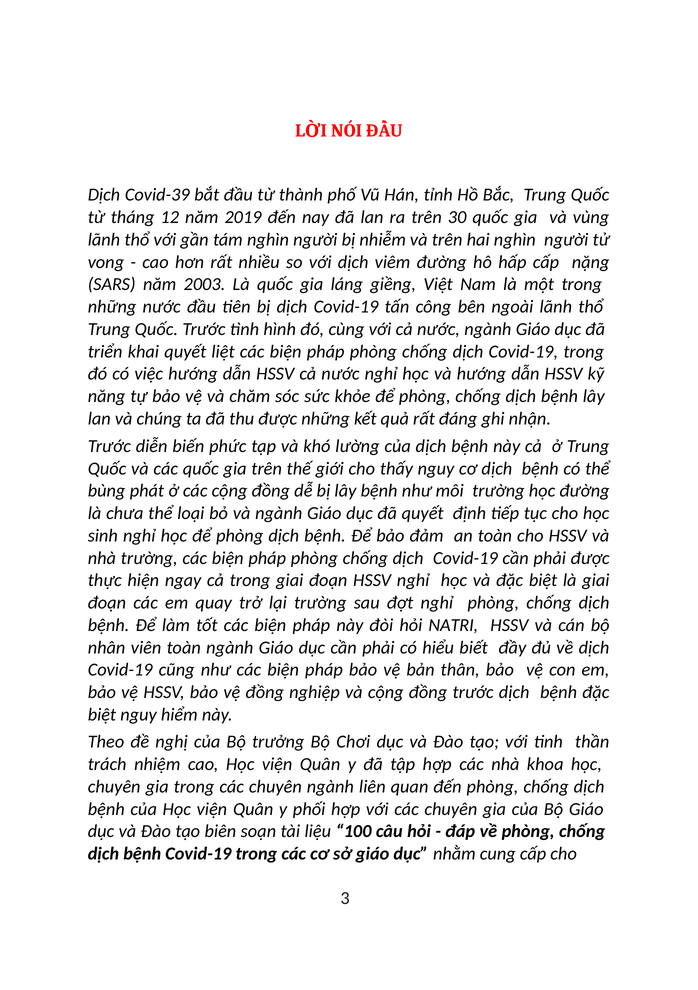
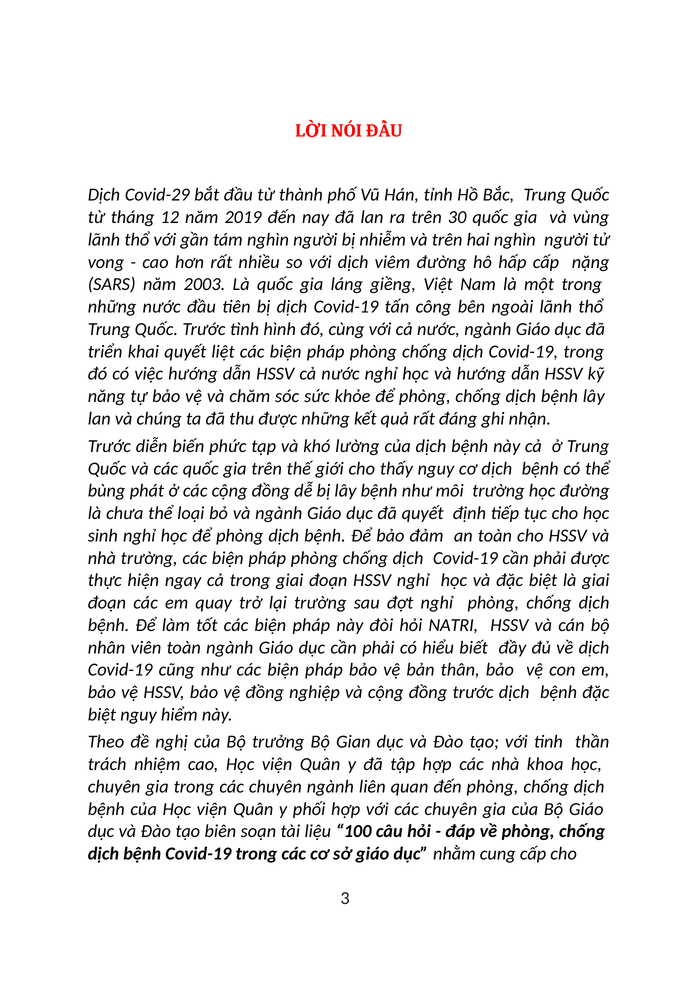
Covid-39: Covid-39 -> Covid-29
Chơi: Chơi -> Gian
